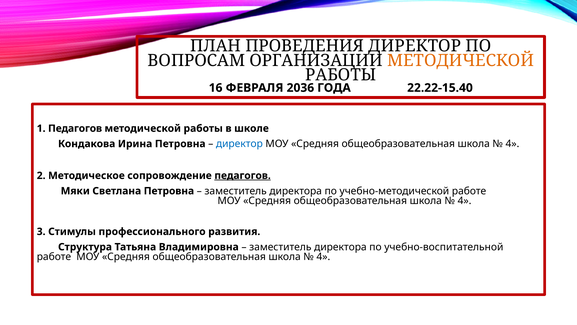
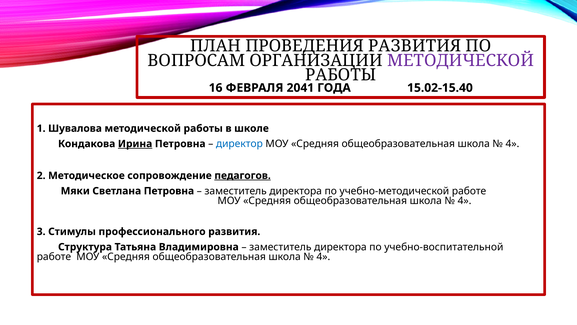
ПРОВЕДЕНИЯ ДИРЕКТОР: ДИРЕКТОР -> РАЗВИТИЯ
МЕТОДИЧЕСКОЙ at (460, 60) colour: orange -> purple
2036: 2036 -> 2041
22.22-15.40: 22.22-15.40 -> 15.02-15.40
1 Педагогов: Педагогов -> Шувалова
Ирина underline: none -> present
